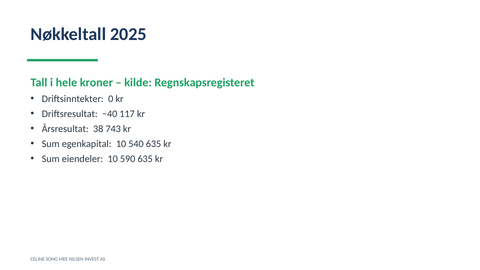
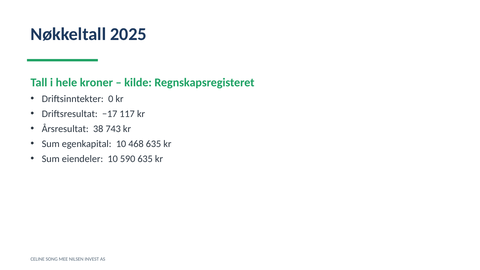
−40: −40 -> −17
540: 540 -> 468
